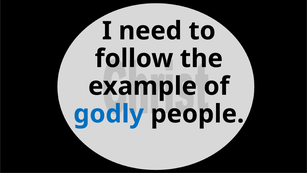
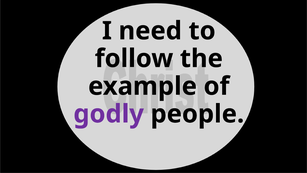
godly colour: blue -> purple
